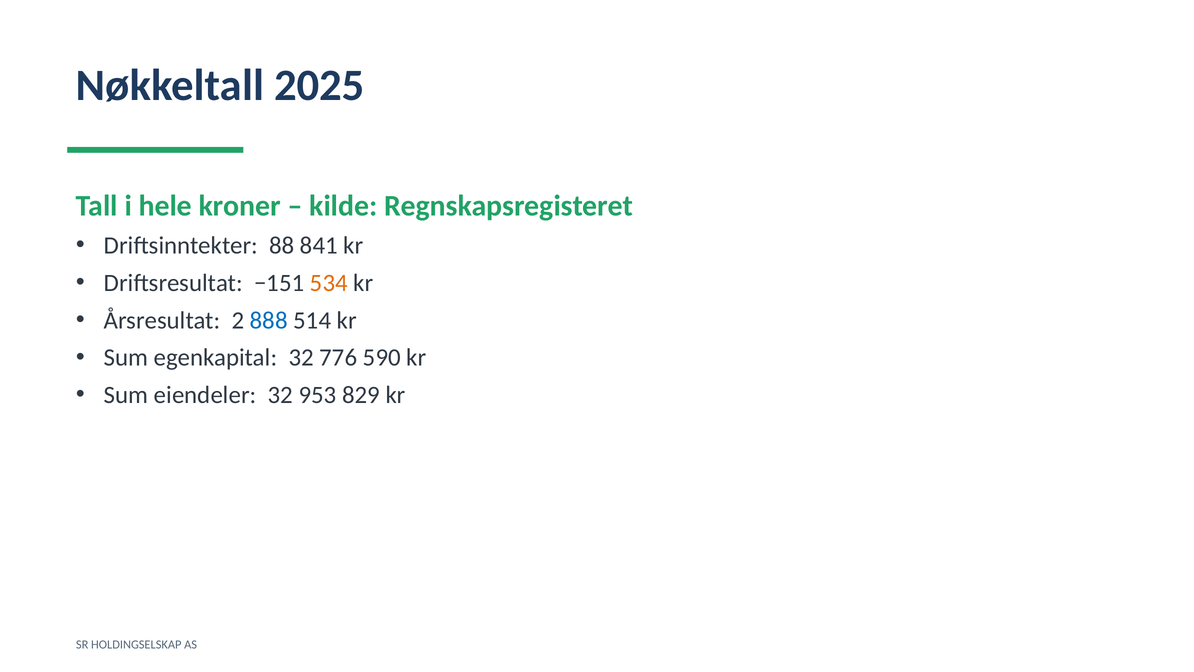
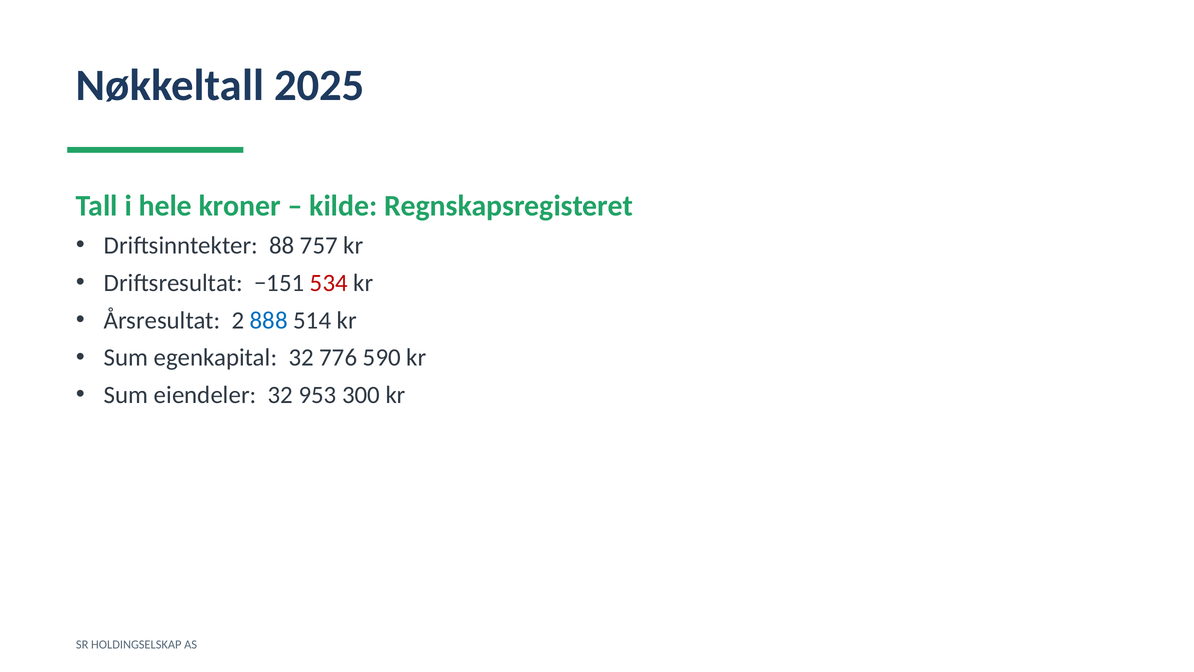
841: 841 -> 757
534 colour: orange -> red
829: 829 -> 300
